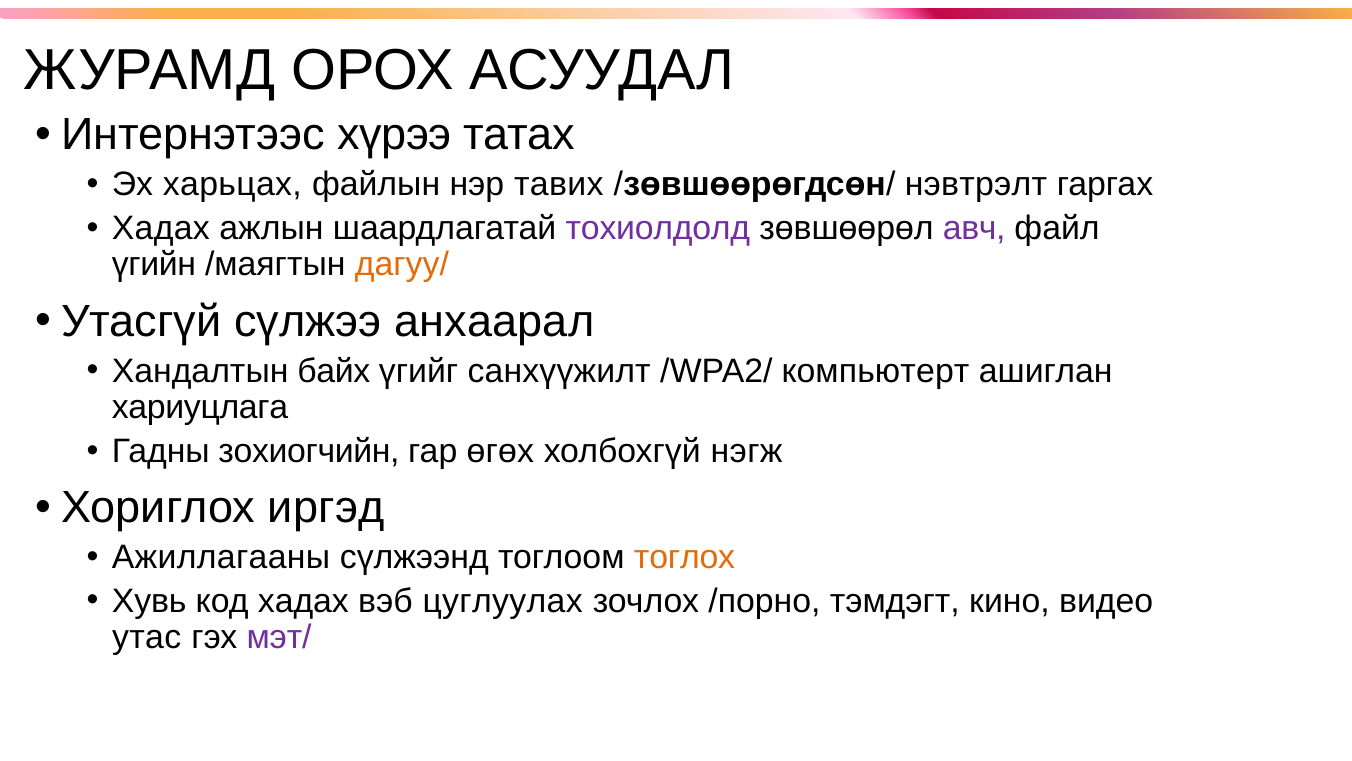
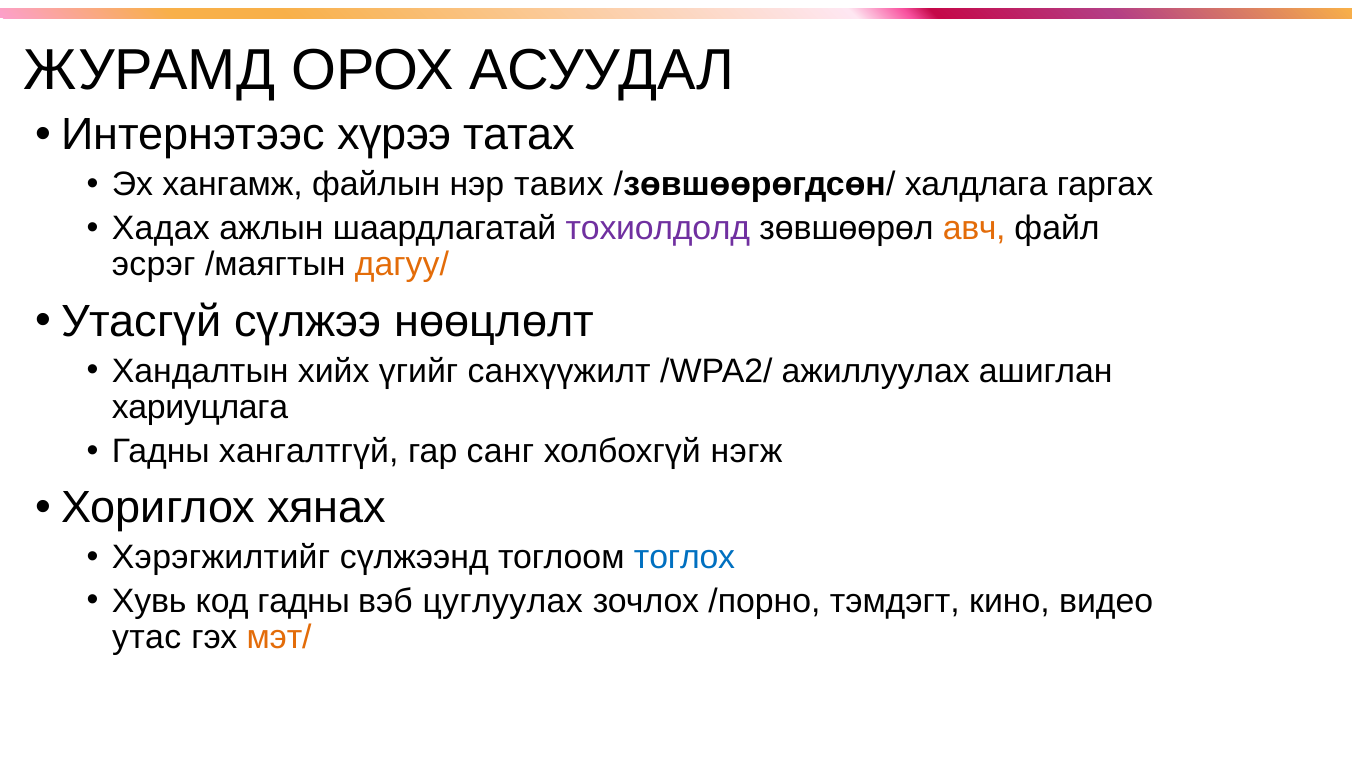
харьцах: харьцах -> хангамж
нэвтрэлт: нэвтрэлт -> халдлага
авч colour: purple -> orange
үгийн: үгийн -> эсрэг
анхаарал: анхаарал -> нөөцлөлт
байх: байх -> хийх
компьютерт: компьютерт -> ажиллуулах
зохиогчийн: зохиогчийн -> хангалтгүй
өгөх: өгөх -> санг
иргэд: иргэд -> хянах
Ажиллагааны: Ажиллагааны -> Хэрэгжилтийг
тоглох colour: orange -> blue
код хадах: хадах -> гадны
мэт/ colour: purple -> orange
